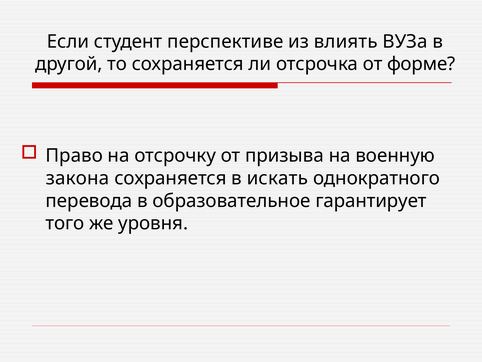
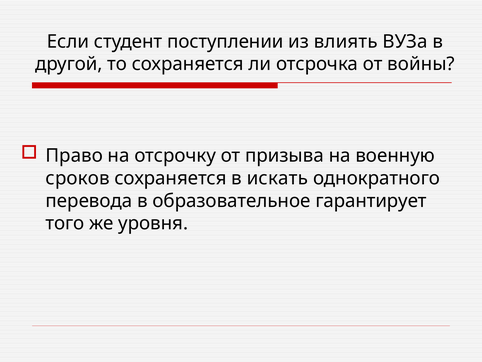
перспективе: перспективе -> поступлении
форме: форме -> войны
закона: закона -> сроков
